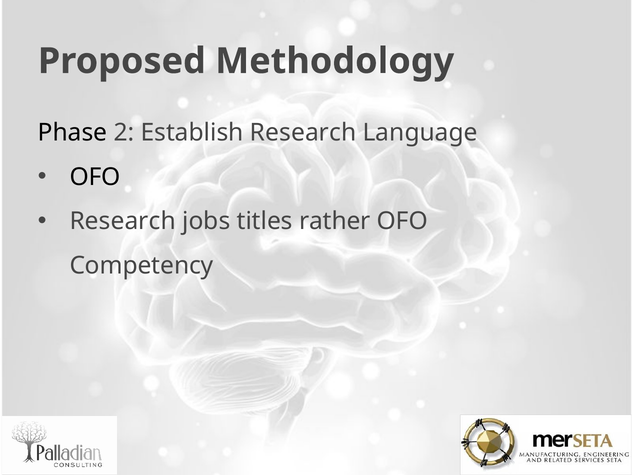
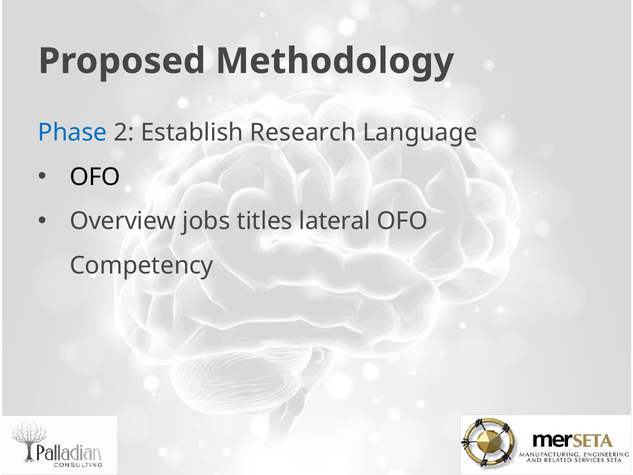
Phase colour: black -> blue
Research at (123, 221): Research -> Overview
rather: rather -> lateral
